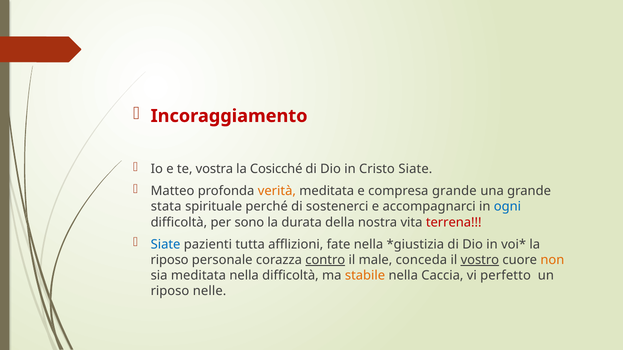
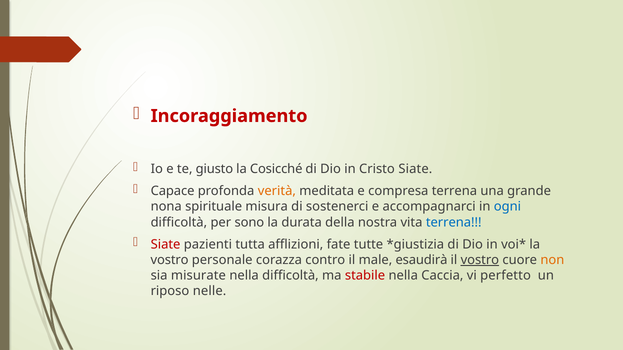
vostra: vostra -> giusto
Matteo: Matteo -> Capace
compresa grande: grande -> terrena
stata: stata -> nona
perché: perché -> misura
terrena at (454, 223) colour: red -> blue
Siate at (166, 245) colour: blue -> red
fate nella: nella -> tutte
riposo at (170, 260): riposo -> vostro
contro underline: present -> none
conceda: conceda -> esaudirà
sia meditata: meditata -> misurate
stabile colour: orange -> red
